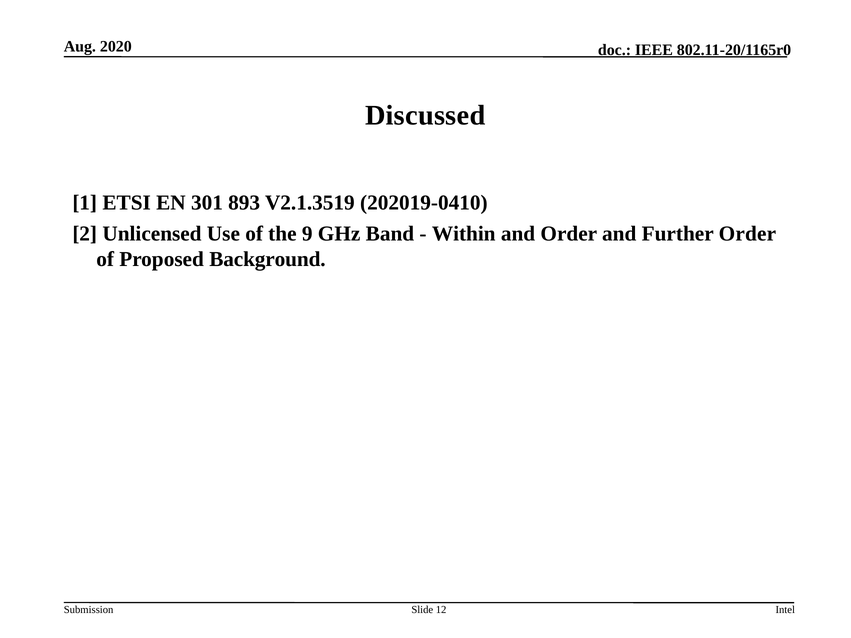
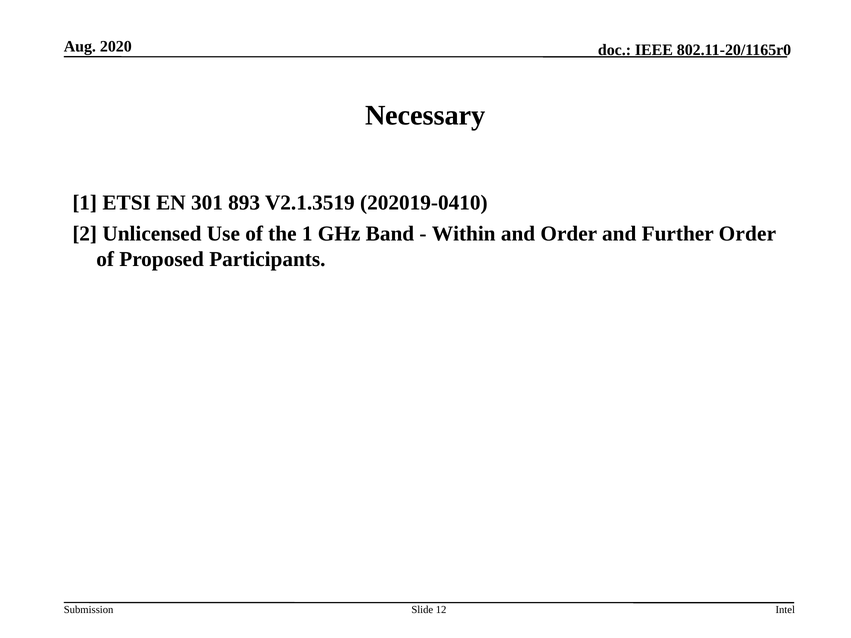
Discussed: Discussed -> Necessary
the 9: 9 -> 1
Background: Background -> Participants
